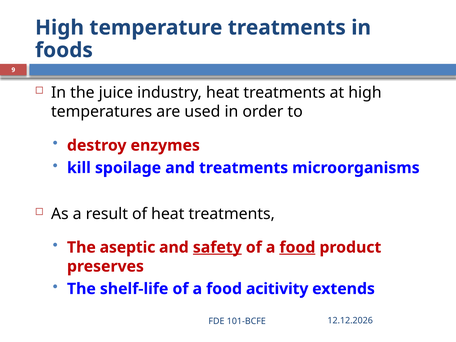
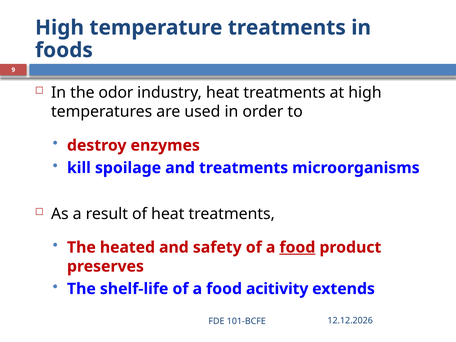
juice: juice -> odor
aseptic: aseptic -> heated
safety underline: present -> none
